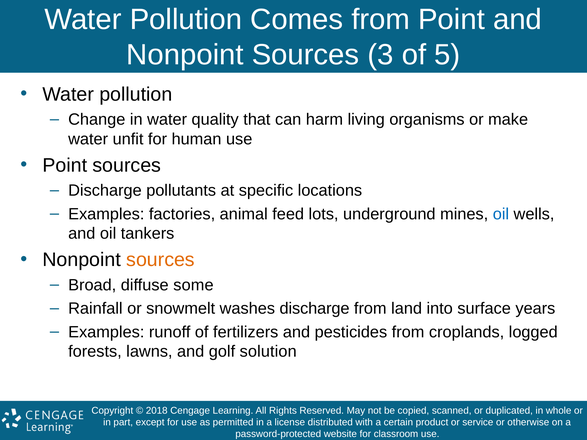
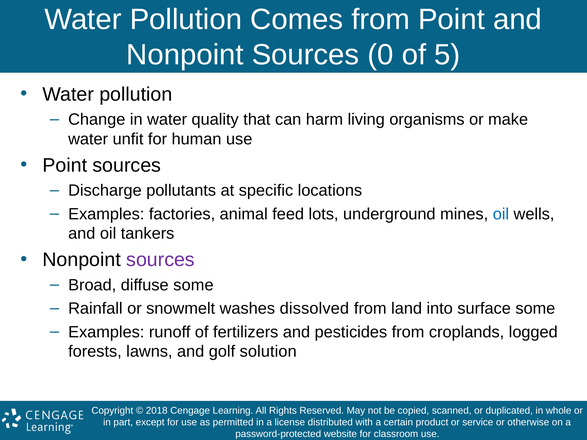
3: 3 -> 0
sources at (161, 260) colour: orange -> purple
washes discharge: discharge -> dissolved
surface years: years -> some
